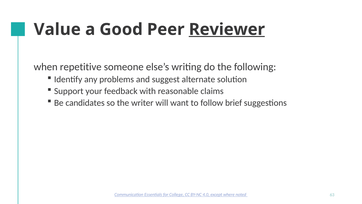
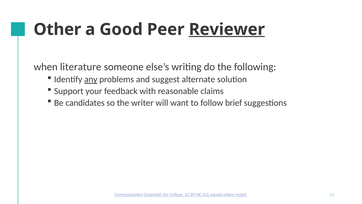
Value: Value -> Other
repetitive: repetitive -> literature
any underline: none -> present
